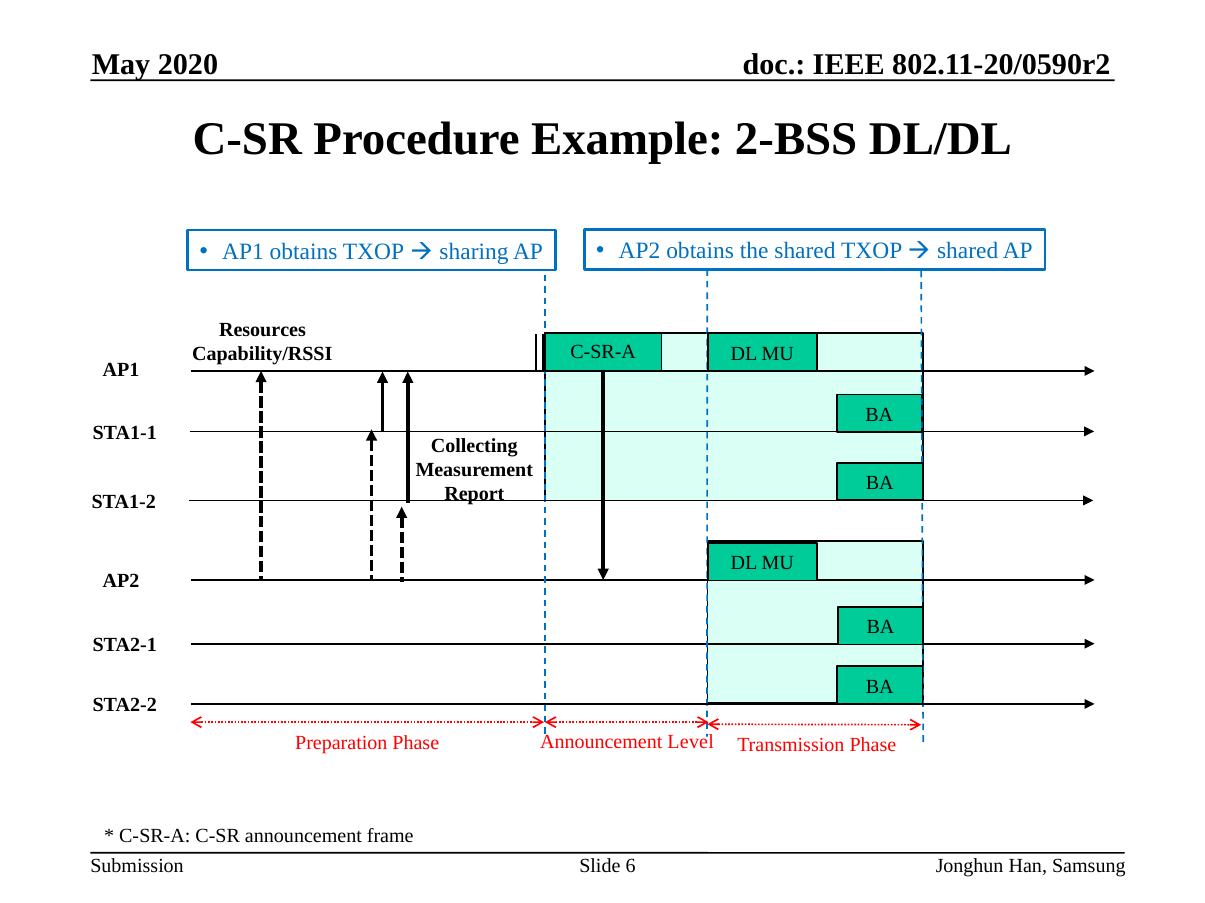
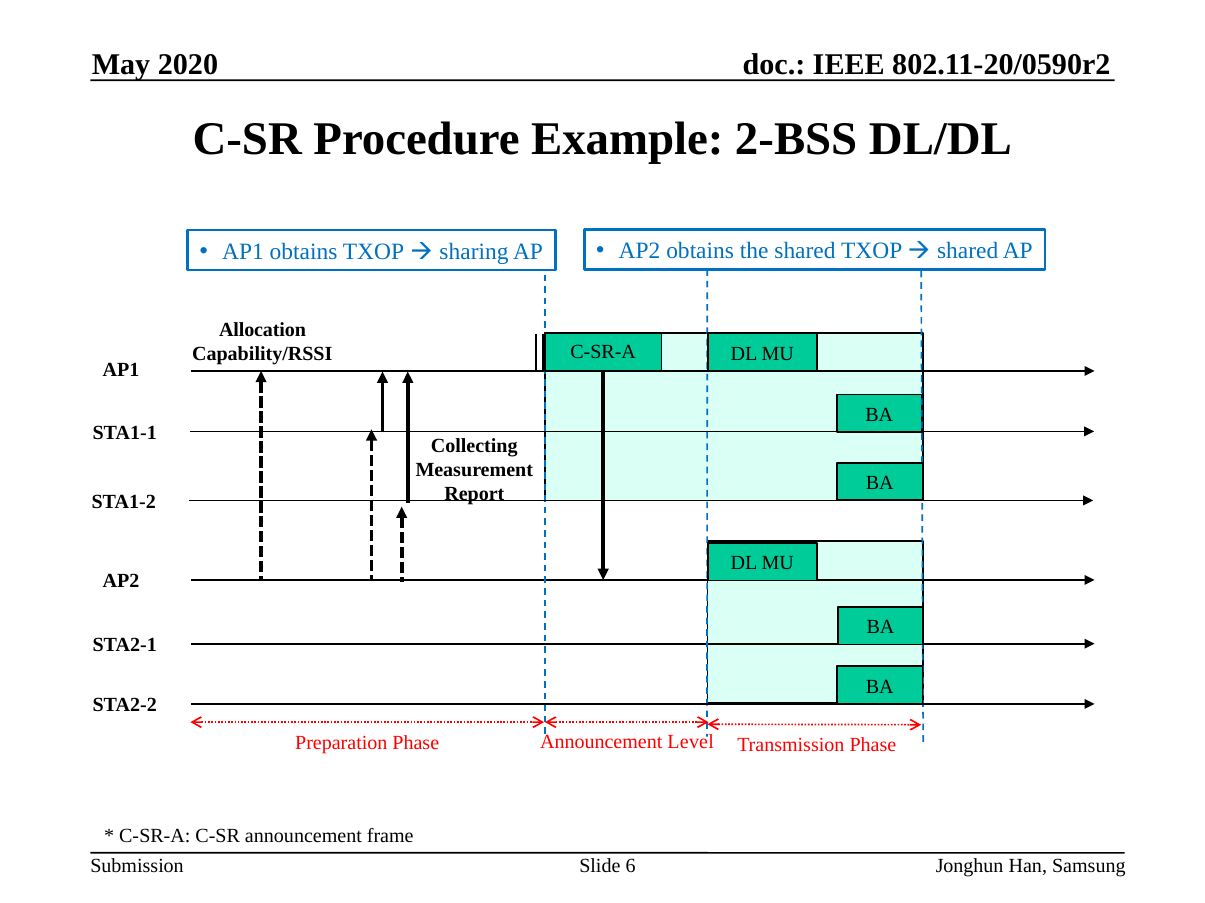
Resources: Resources -> Allocation
